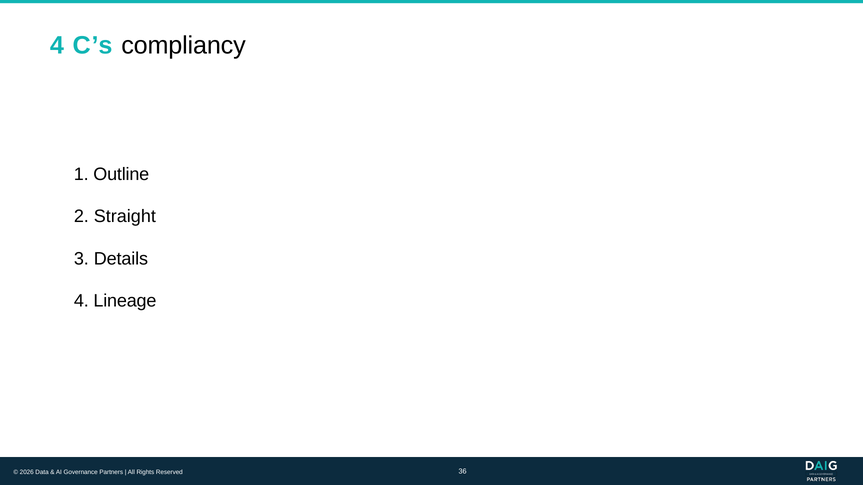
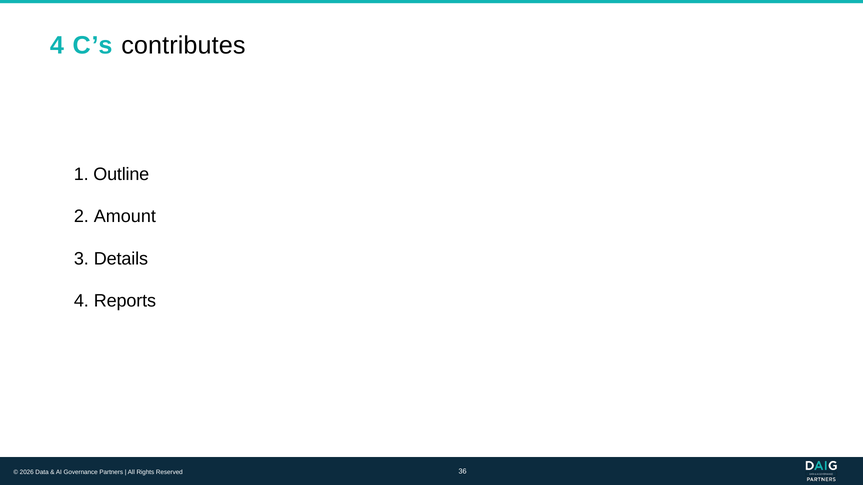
compliancy: compliancy -> contributes
Straight: Straight -> Amount
Lineage: Lineage -> Reports
